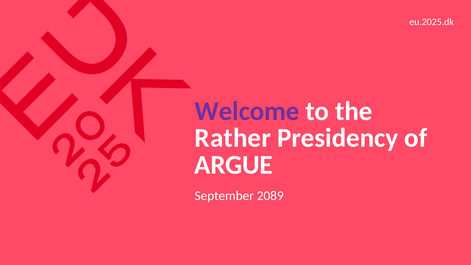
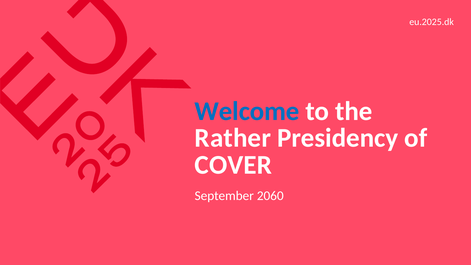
Welcome colour: purple -> blue
ARGUE: ARGUE -> COVER
2089: 2089 -> 2060
